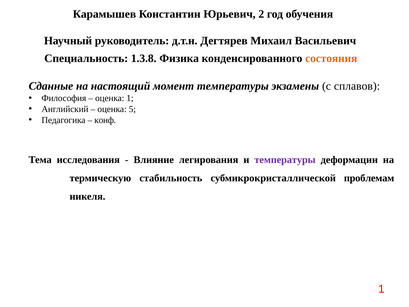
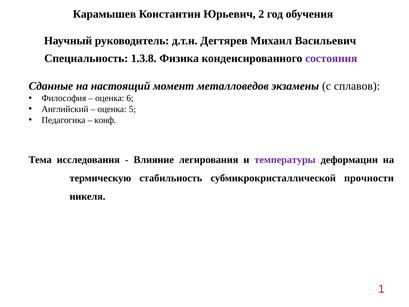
состояния colour: orange -> purple
момент температуры: температуры -> металловедов
оценка 1: 1 -> 6
проблемам: проблемам -> прочности
